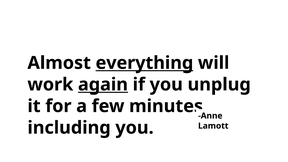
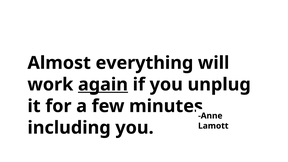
everything underline: present -> none
